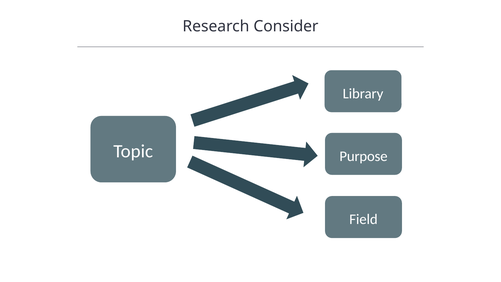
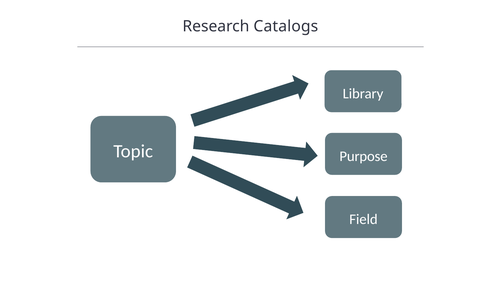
Consider: Consider -> Catalogs
